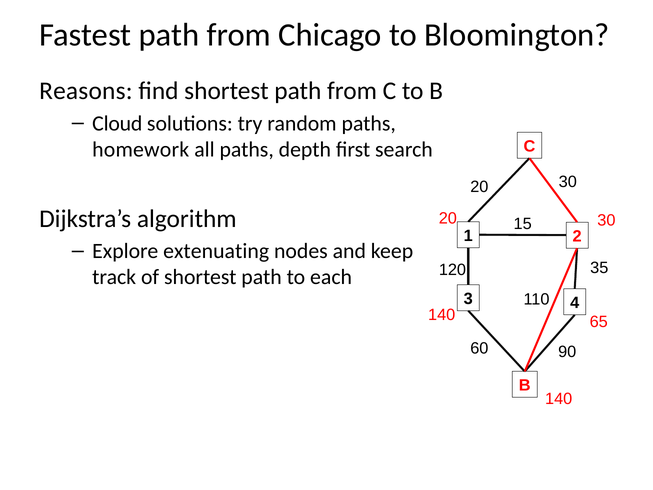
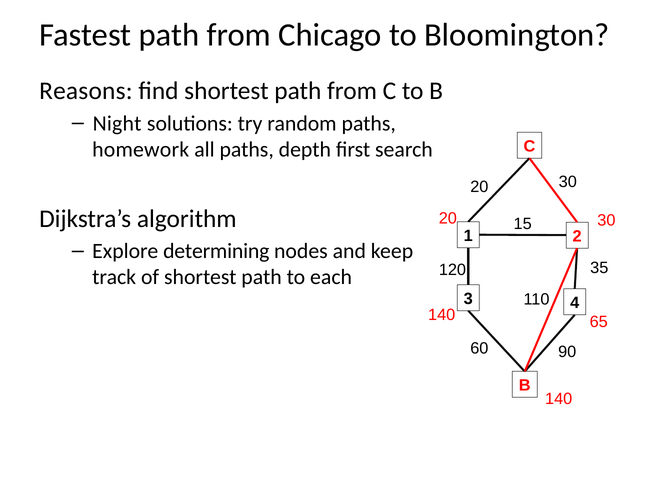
Cloud: Cloud -> Night
extenuating: extenuating -> determining
